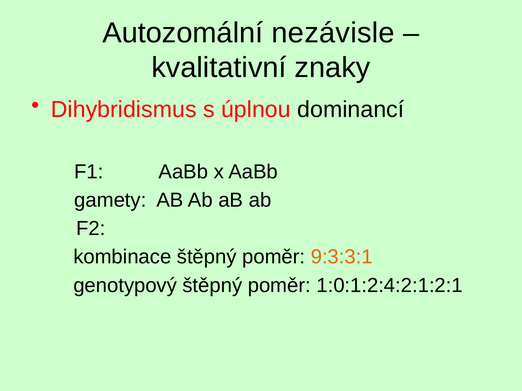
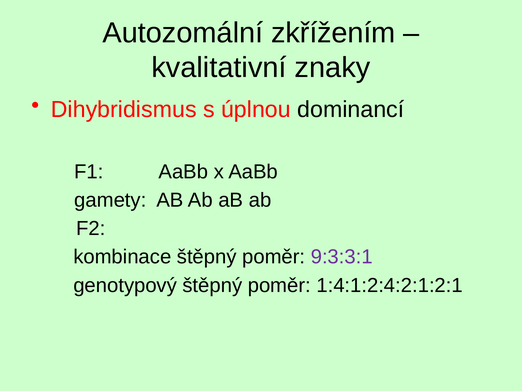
nezávisle: nezávisle -> zkřížením
9:3:3:1 colour: orange -> purple
1:0:1:2:4:2:1:2:1: 1:0:1:2:4:2:1:2:1 -> 1:4:1:2:4:2:1:2:1
